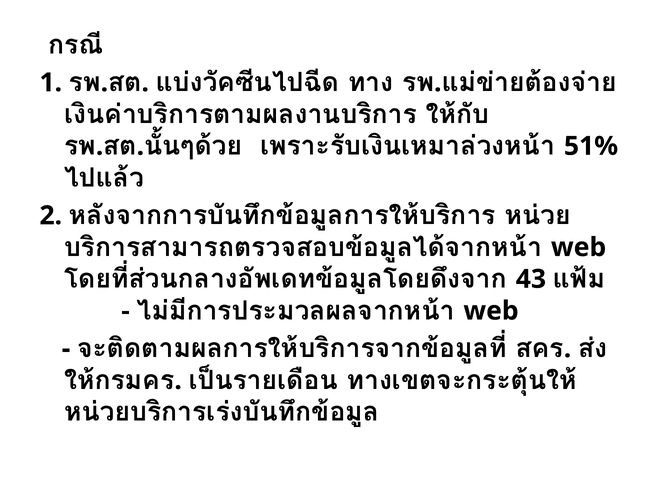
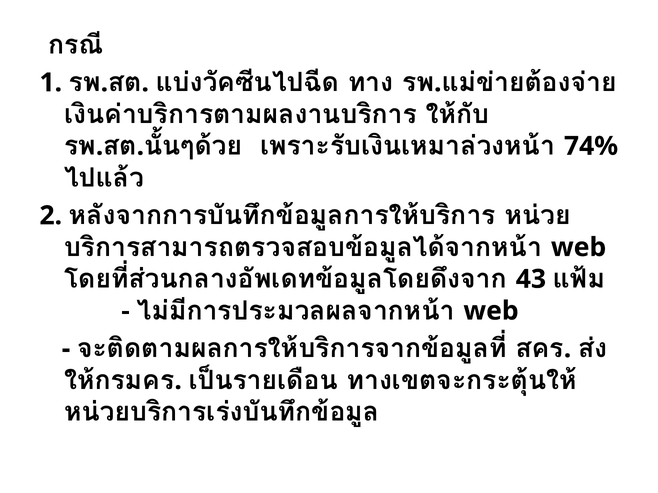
51%: 51% -> 74%
